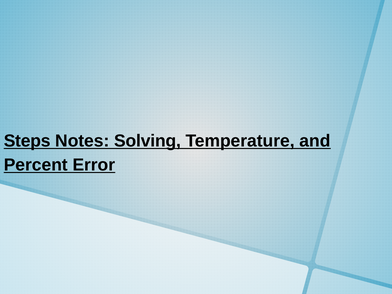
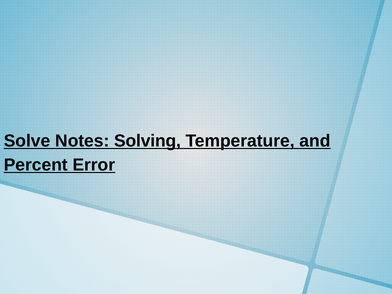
Steps: Steps -> Solve
